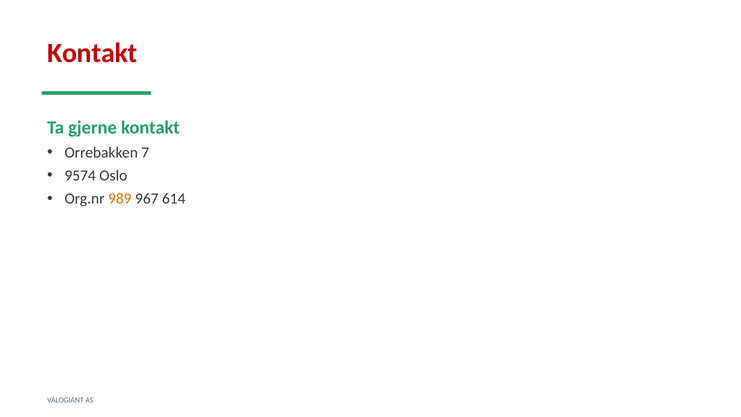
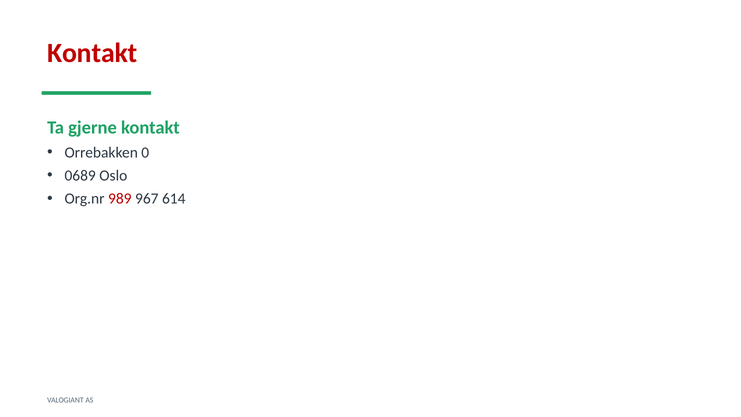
7: 7 -> 0
9574: 9574 -> 0689
989 colour: orange -> red
